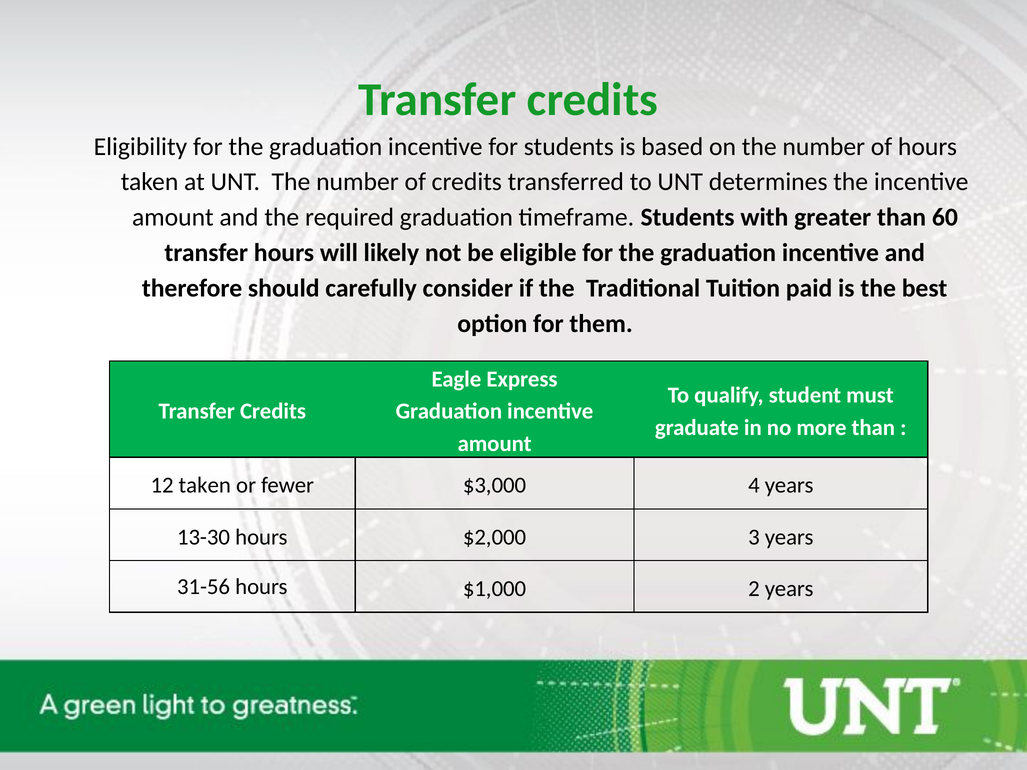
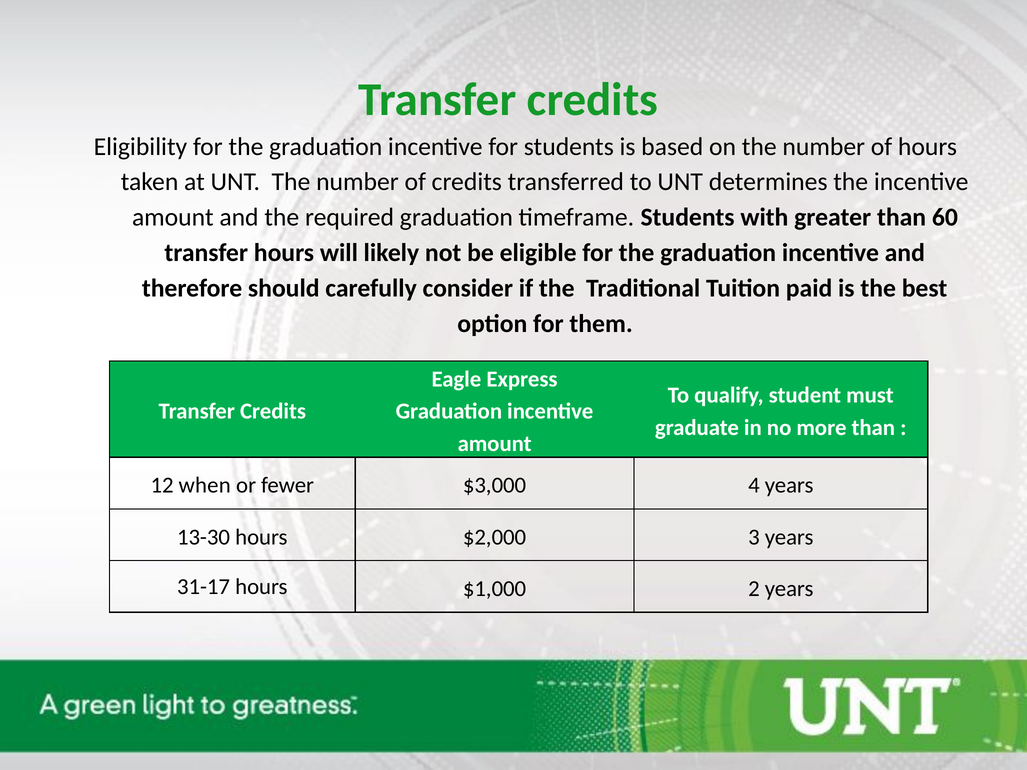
12 taken: taken -> when
31-56: 31-56 -> 31-17
